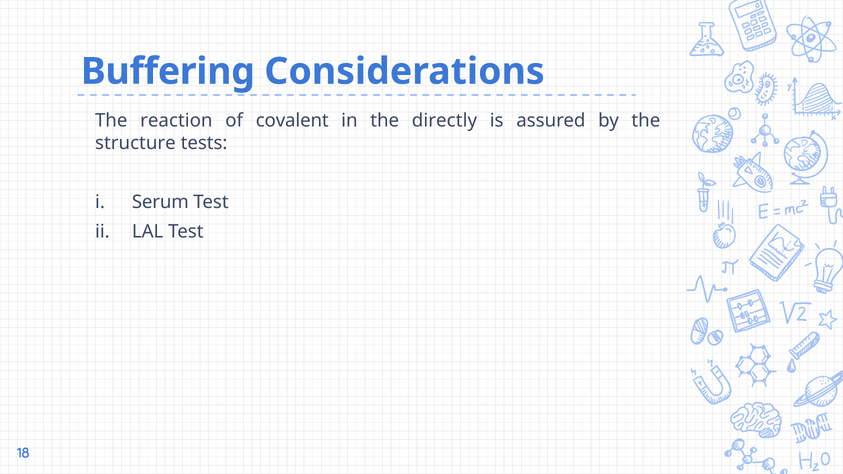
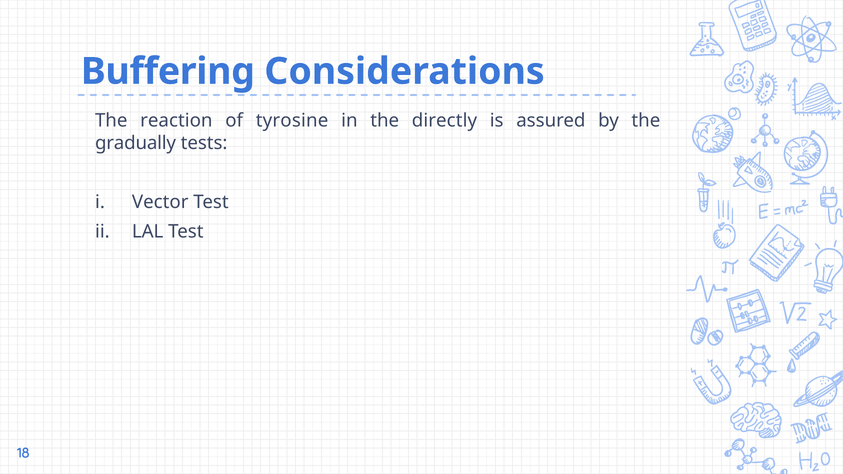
covalent: covalent -> tyrosine
structure: structure -> gradually
Serum: Serum -> Vector
